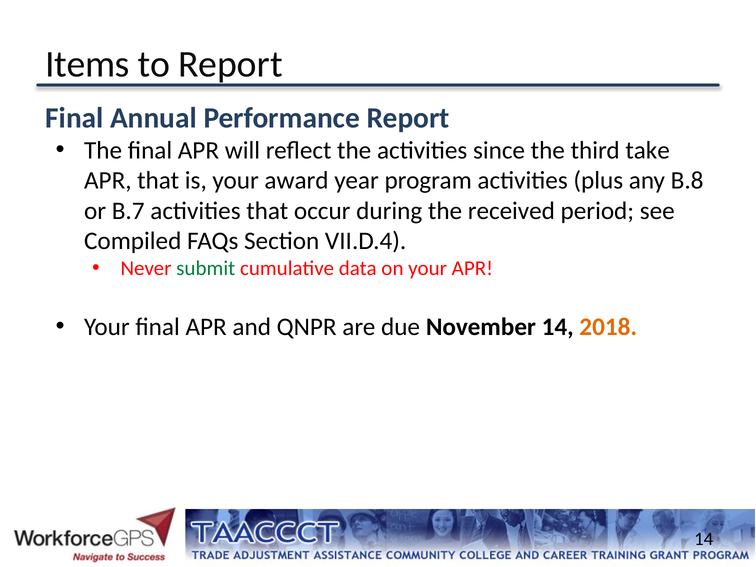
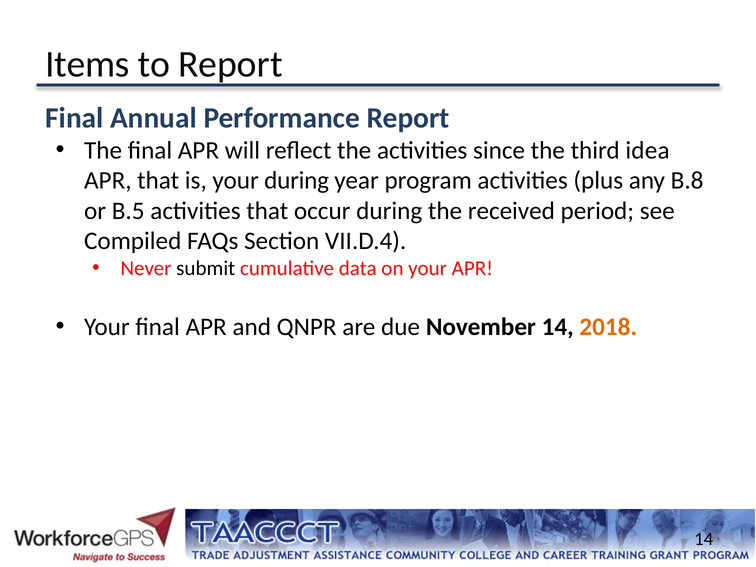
take: take -> idea
your award: award -> during
B.7: B.7 -> B.5
submit colour: green -> black
